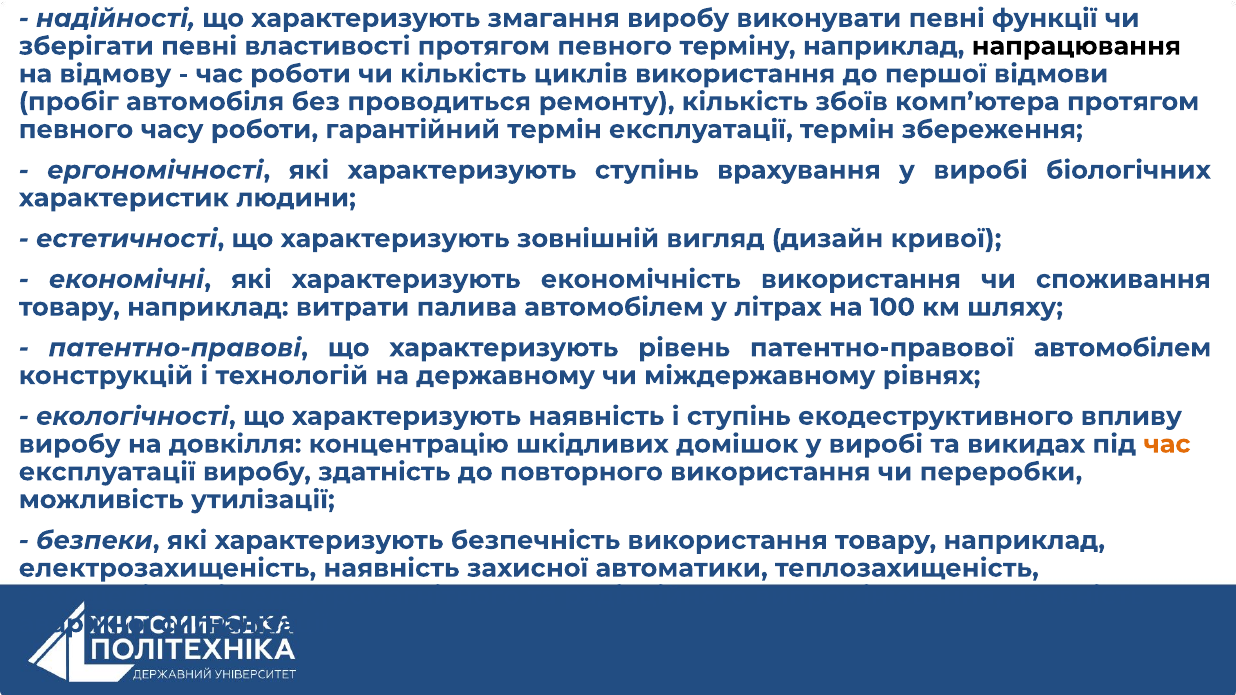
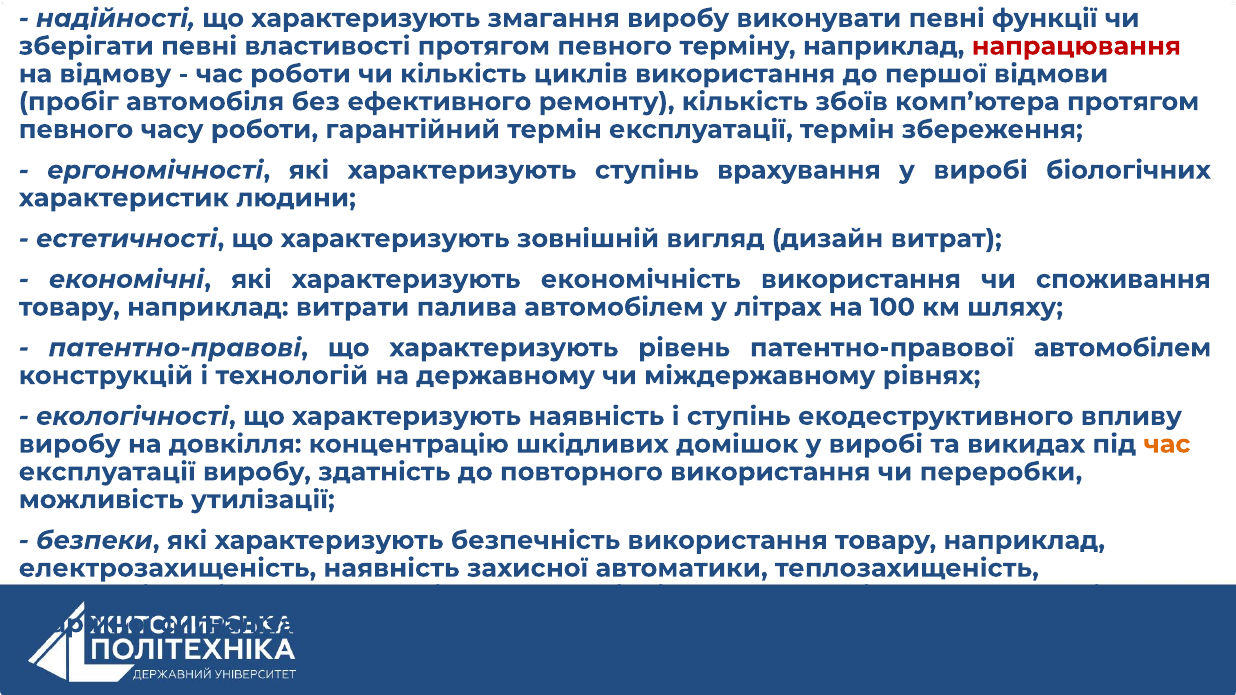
напрацювання colour: black -> red
проводиться: проводиться -> ефективного
кривої: кривої -> витрат
